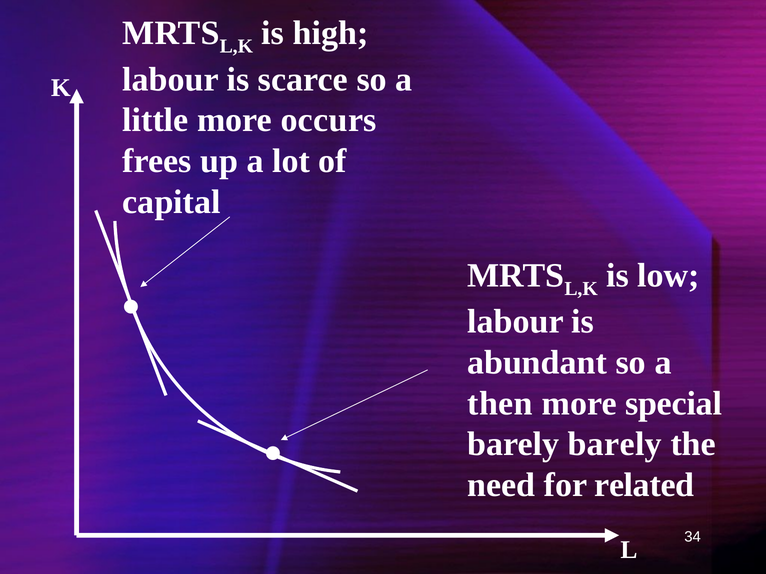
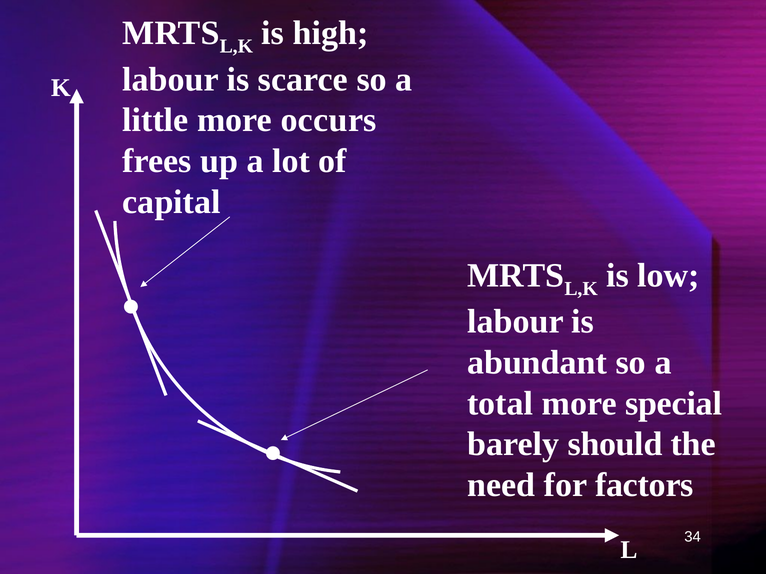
then: then -> total
barely barely: barely -> should
related: related -> factors
